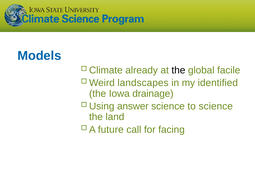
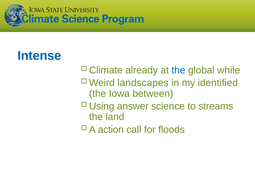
Models: Models -> Intense
the at (178, 70) colour: black -> blue
facile: facile -> while
drainage: drainage -> between
to science: science -> streams
future: future -> action
facing: facing -> floods
